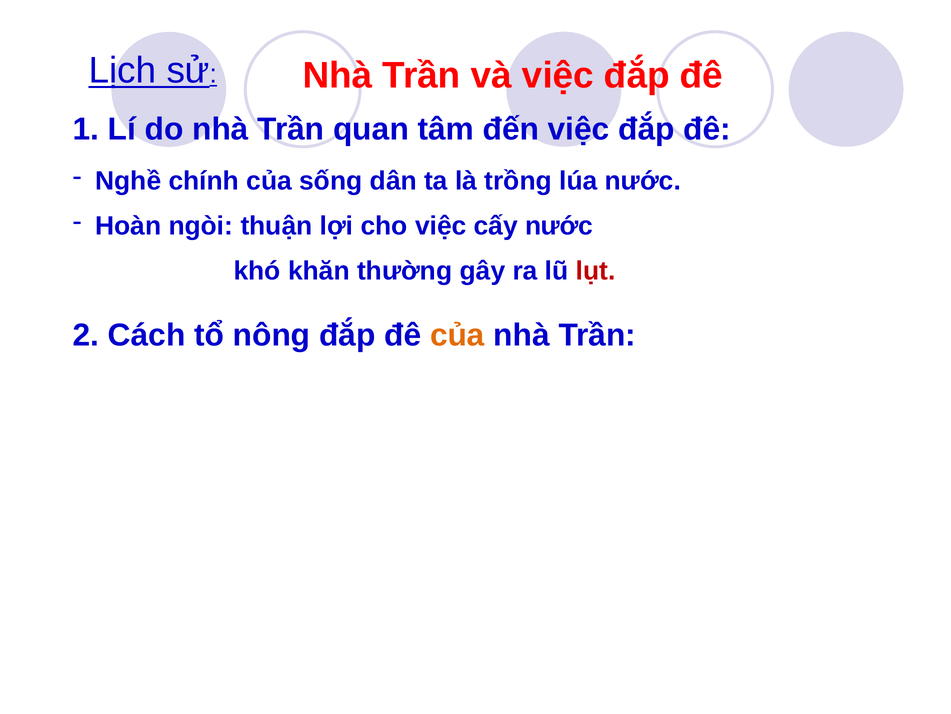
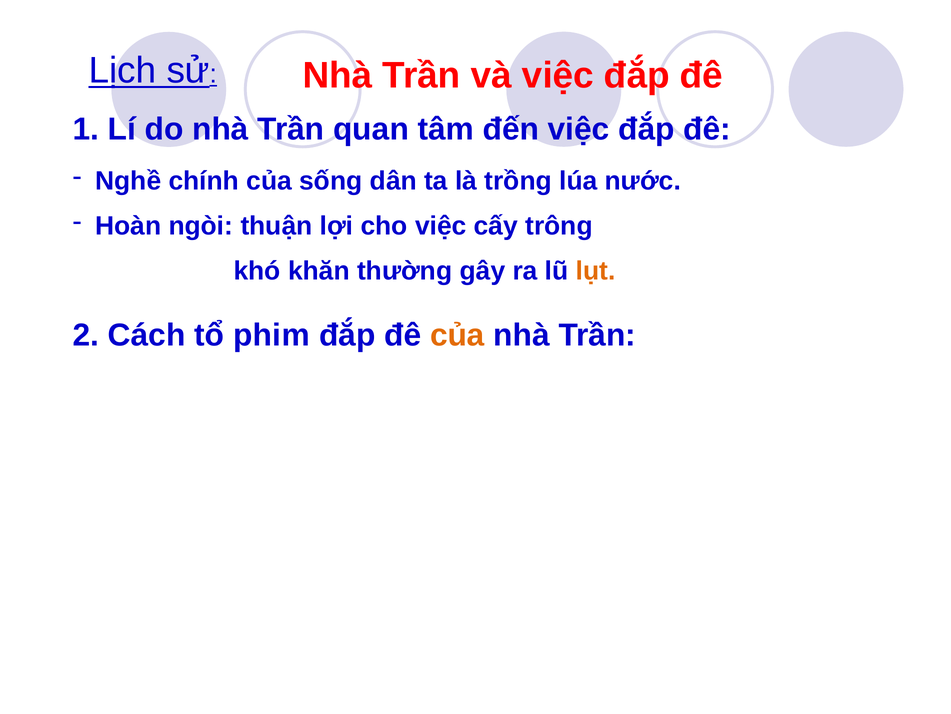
cấy nước: nước -> trông
lụt colour: red -> orange
nông: nông -> phim
